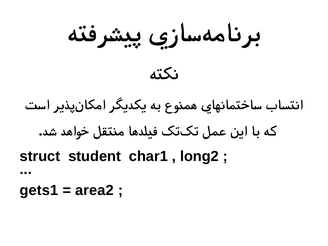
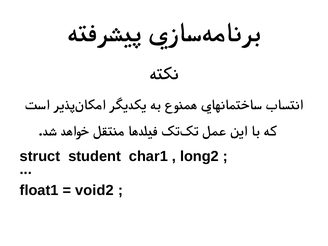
gets1: gets1 -> float1
area2: area2 -> void2
